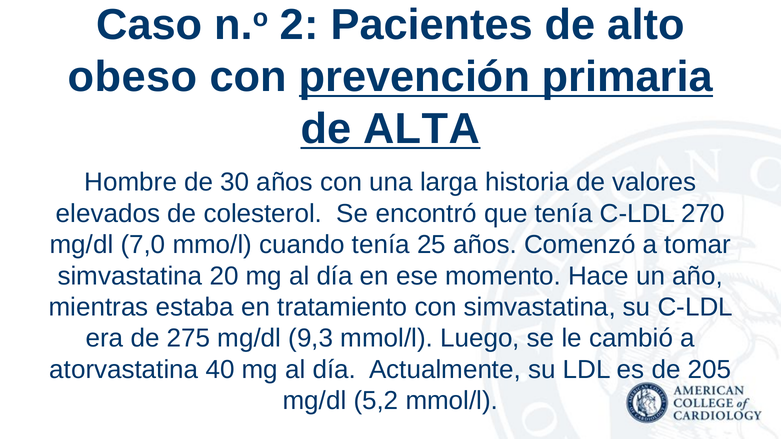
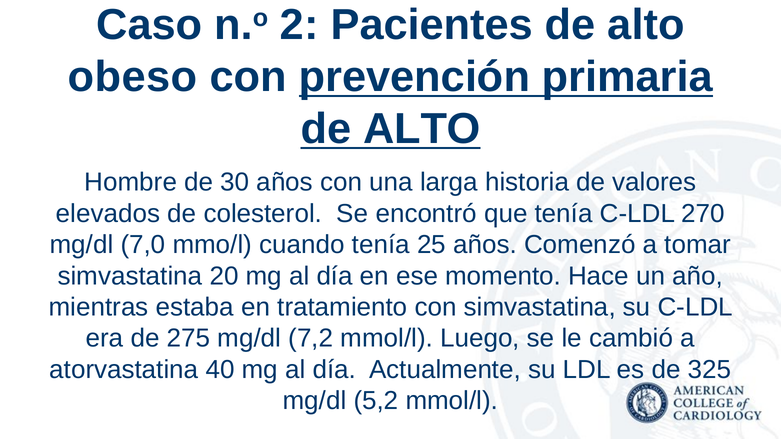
ALTA at (422, 129): ALTA -> ALTO
9,3: 9,3 -> 7,2
205: 205 -> 325
